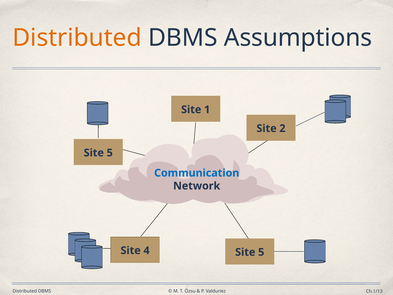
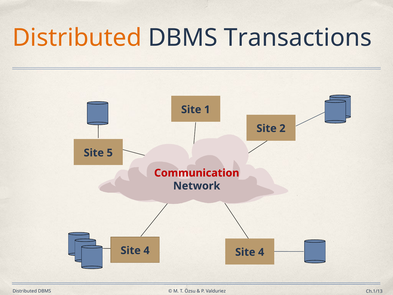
Assumptions: Assumptions -> Transactions
Communication colour: blue -> red
5 at (261, 252): 5 -> 4
